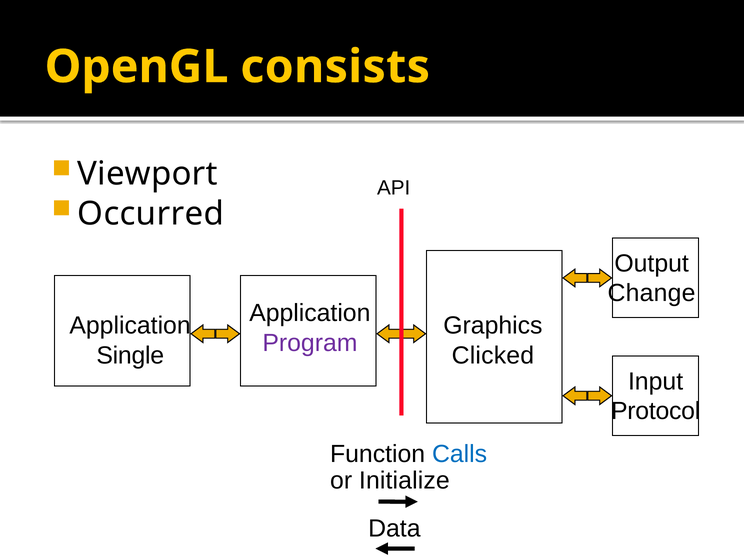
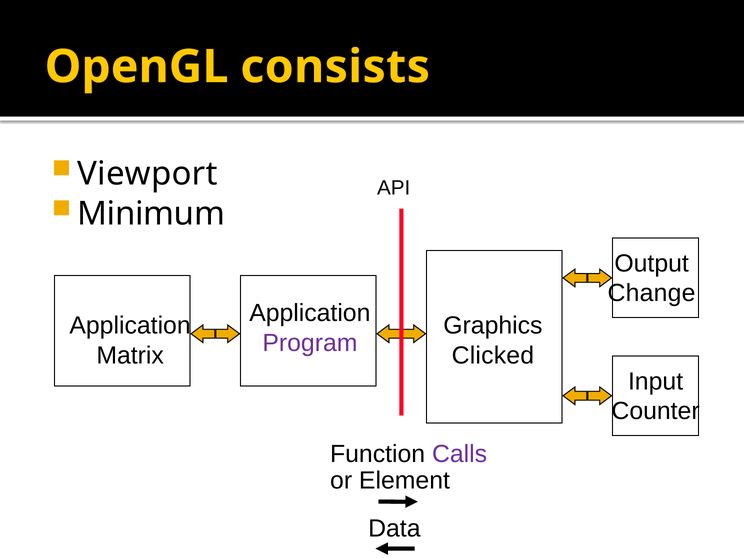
Occurred: Occurred -> Minimum
Single: Single -> Matrix
Protocol: Protocol -> Counter
Calls colour: blue -> purple
Initialize: Initialize -> Element
